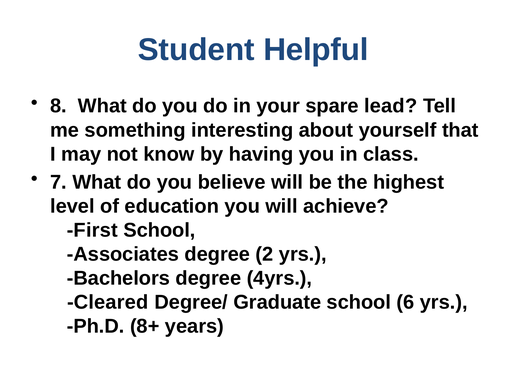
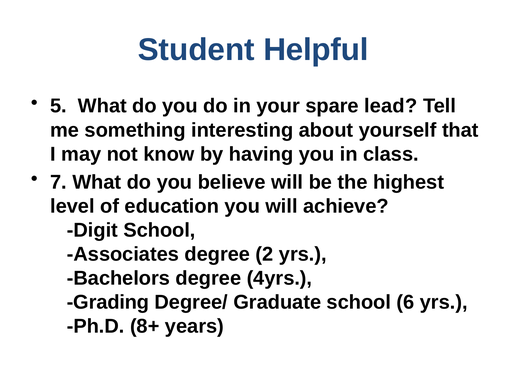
8: 8 -> 5
First: First -> Digit
Cleared: Cleared -> Grading
